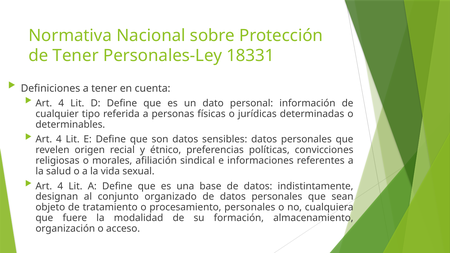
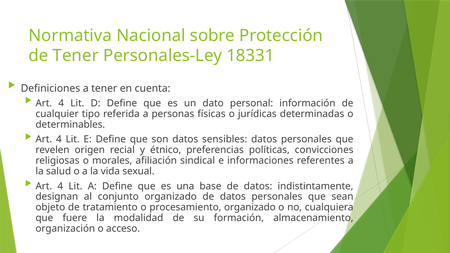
procesamiento personales: personales -> organizado
